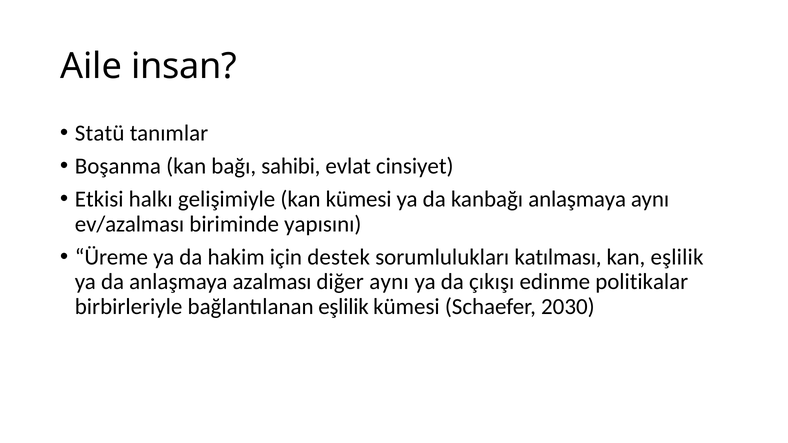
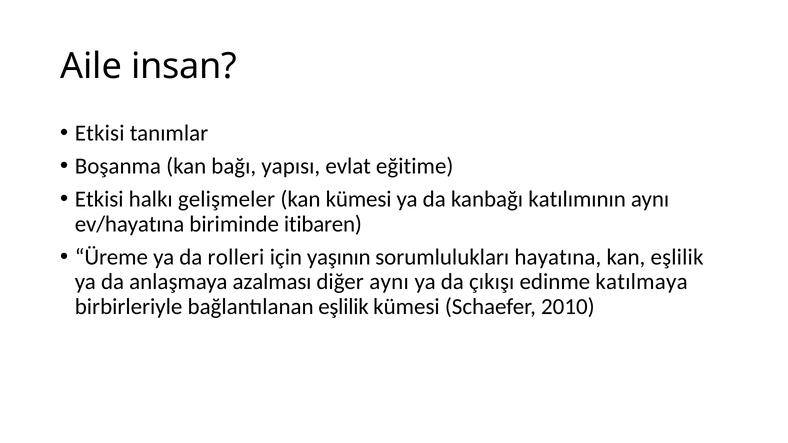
Statü at (100, 133): Statü -> Etkisi
sahibi: sahibi -> yapısı
cinsiyet: cinsiyet -> eğitime
gelişimiyle: gelişimiyle -> gelişmeler
kanbağı anlaşmaya: anlaşmaya -> katılımının
ev/azalması: ev/azalması -> ev/hayatına
yapısını: yapısını -> itibaren
hakim: hakim -> rolleri
destek: destek -> yaşının
katılması: katılması -> hayatına
politikalar: politikalar -> katılmaya
2030: 2030 -> 2010
